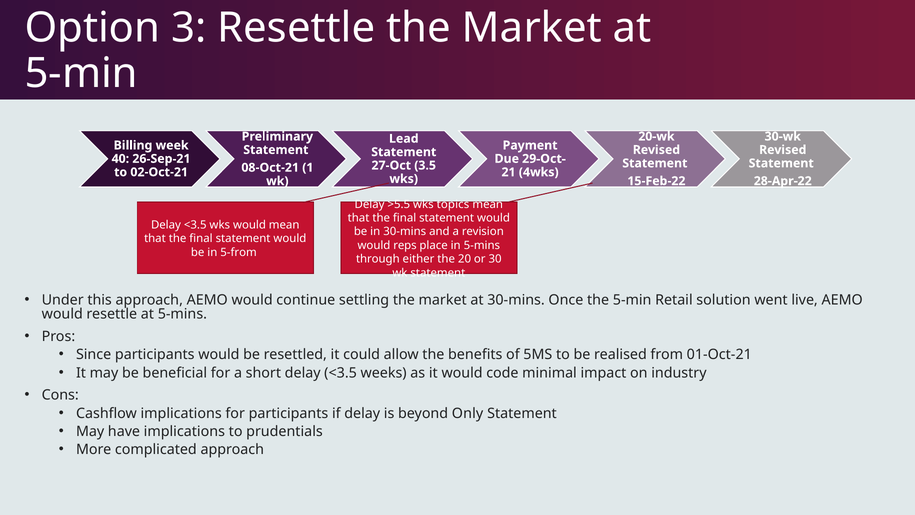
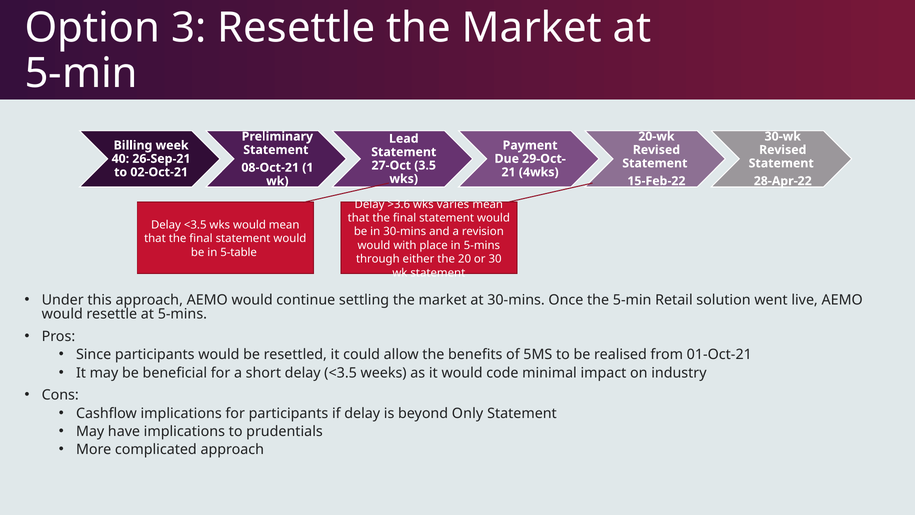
>5.5: >5.5 -> >3.6
topics: topics -> varies
reps: reps -> with
5-from: 5-from -> 5-table
